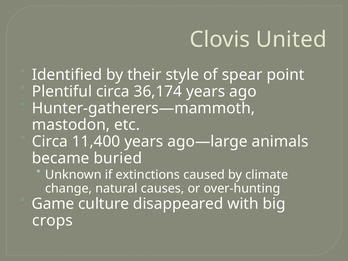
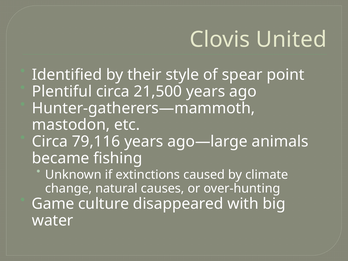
36,174: 36,174 -> 21,500
11,400: 11,400 -> 79,116
buried: buried -> fishing
crops: crops -> water
